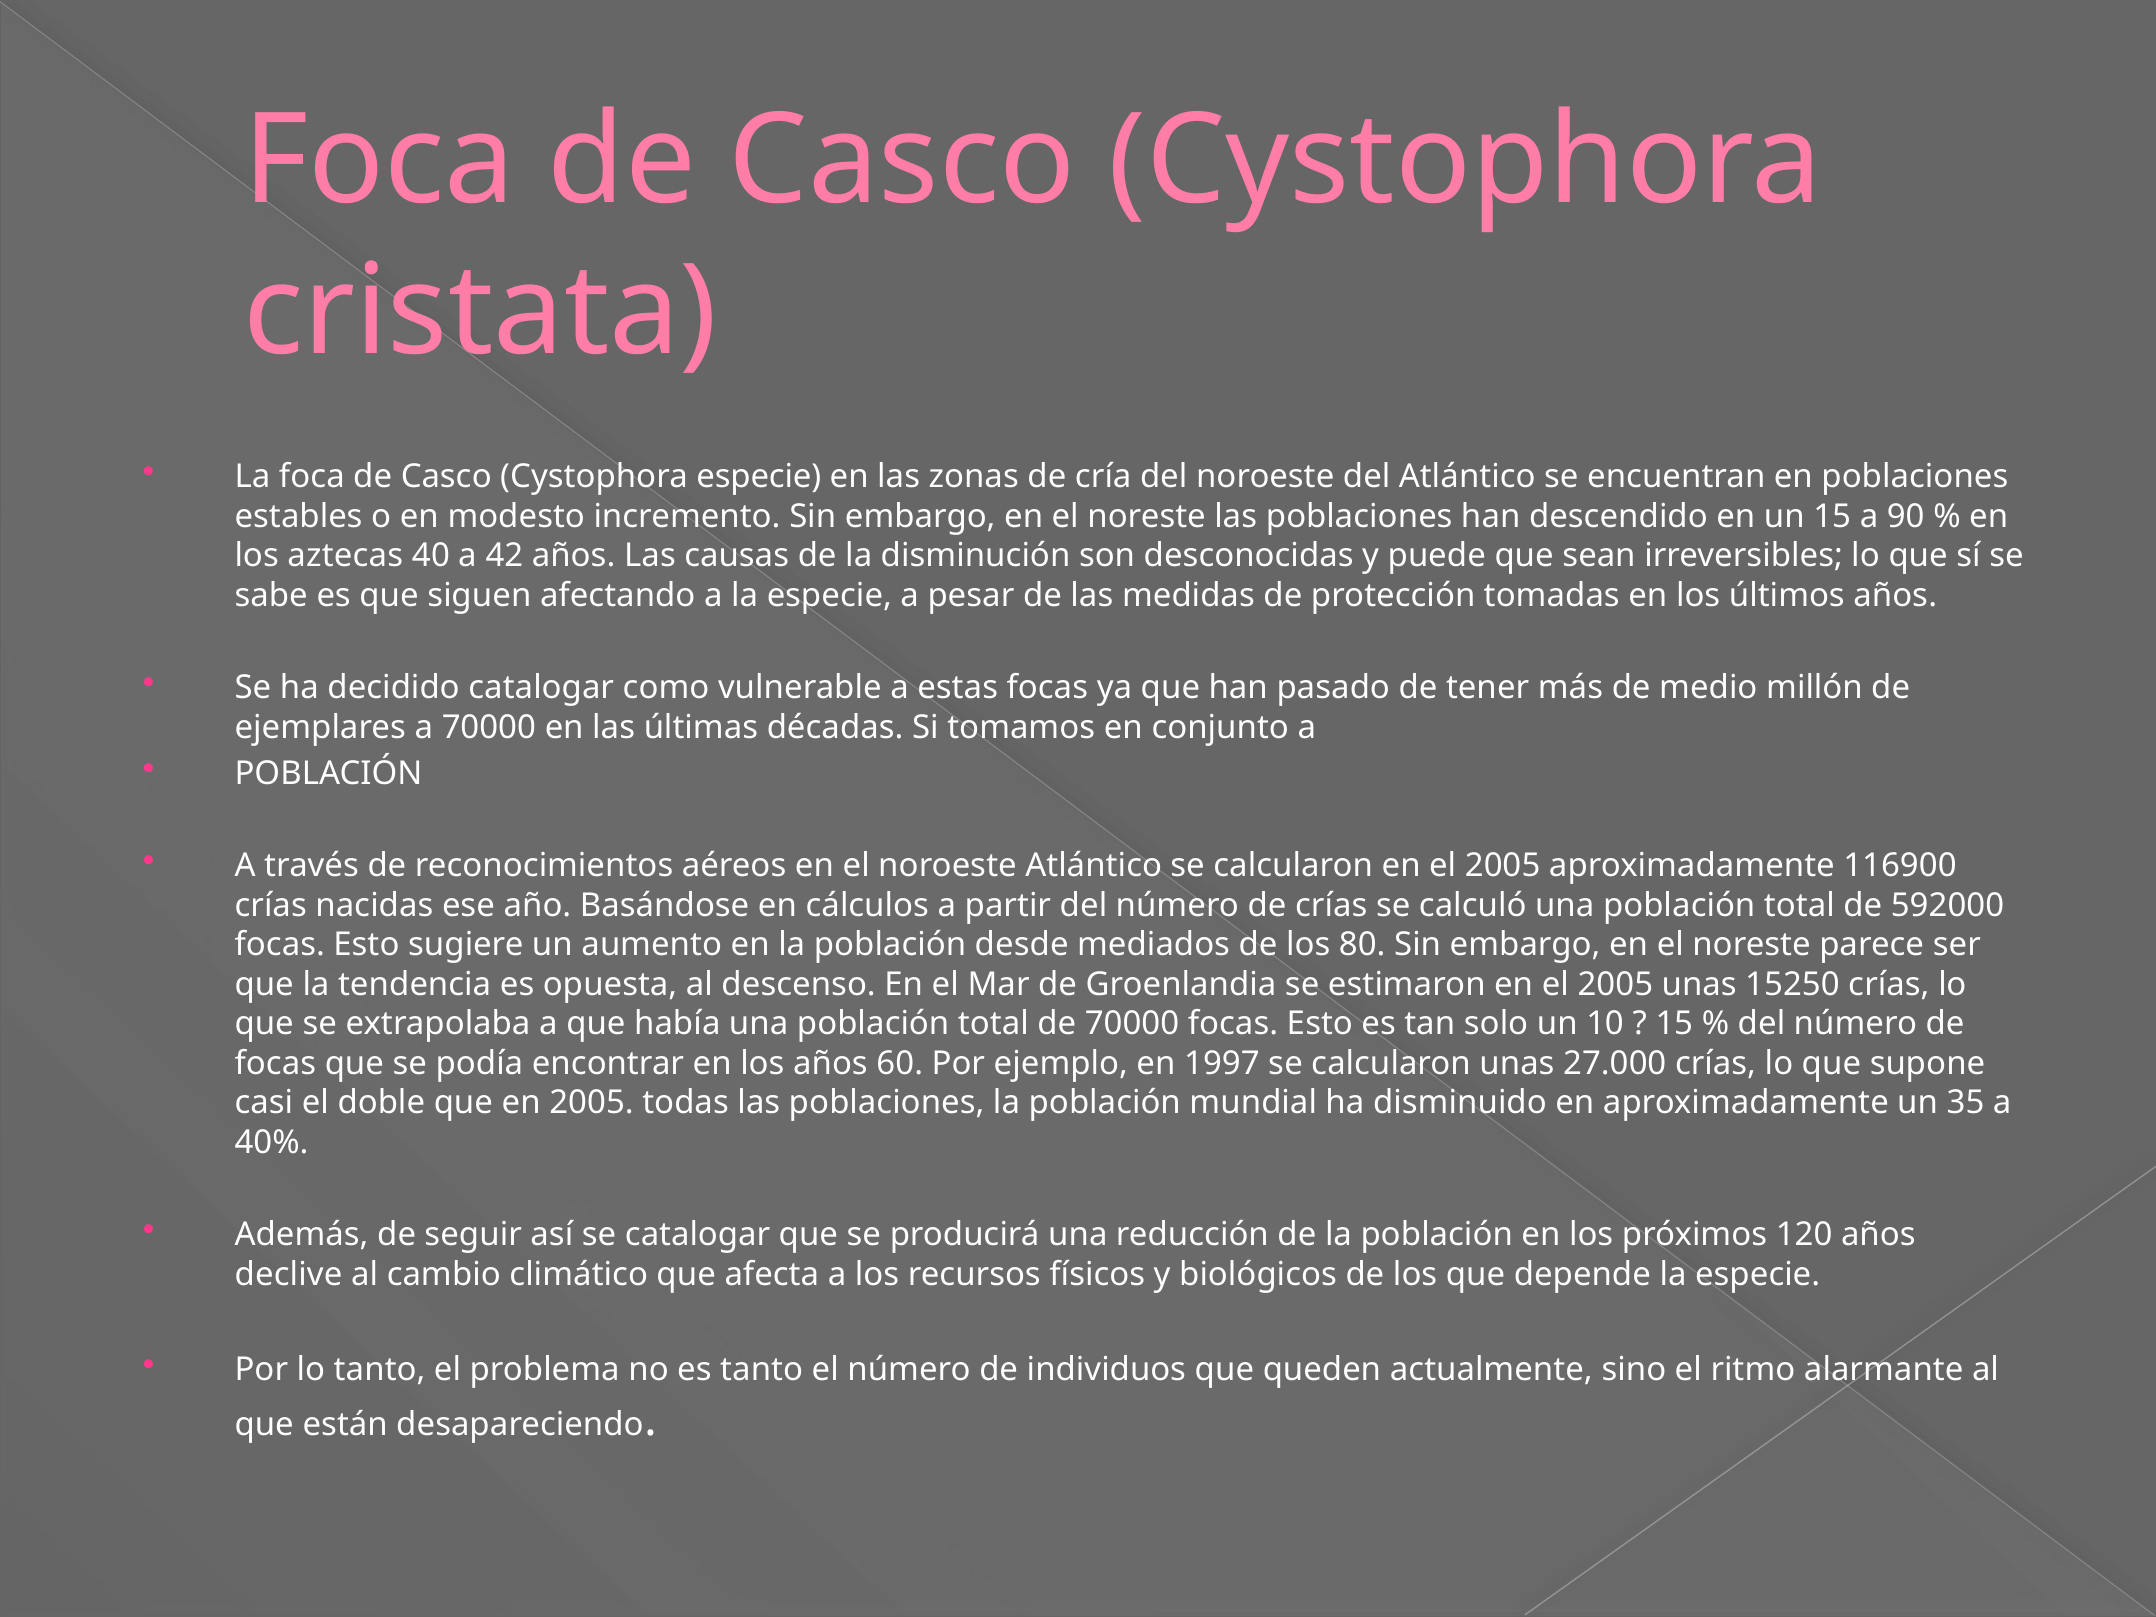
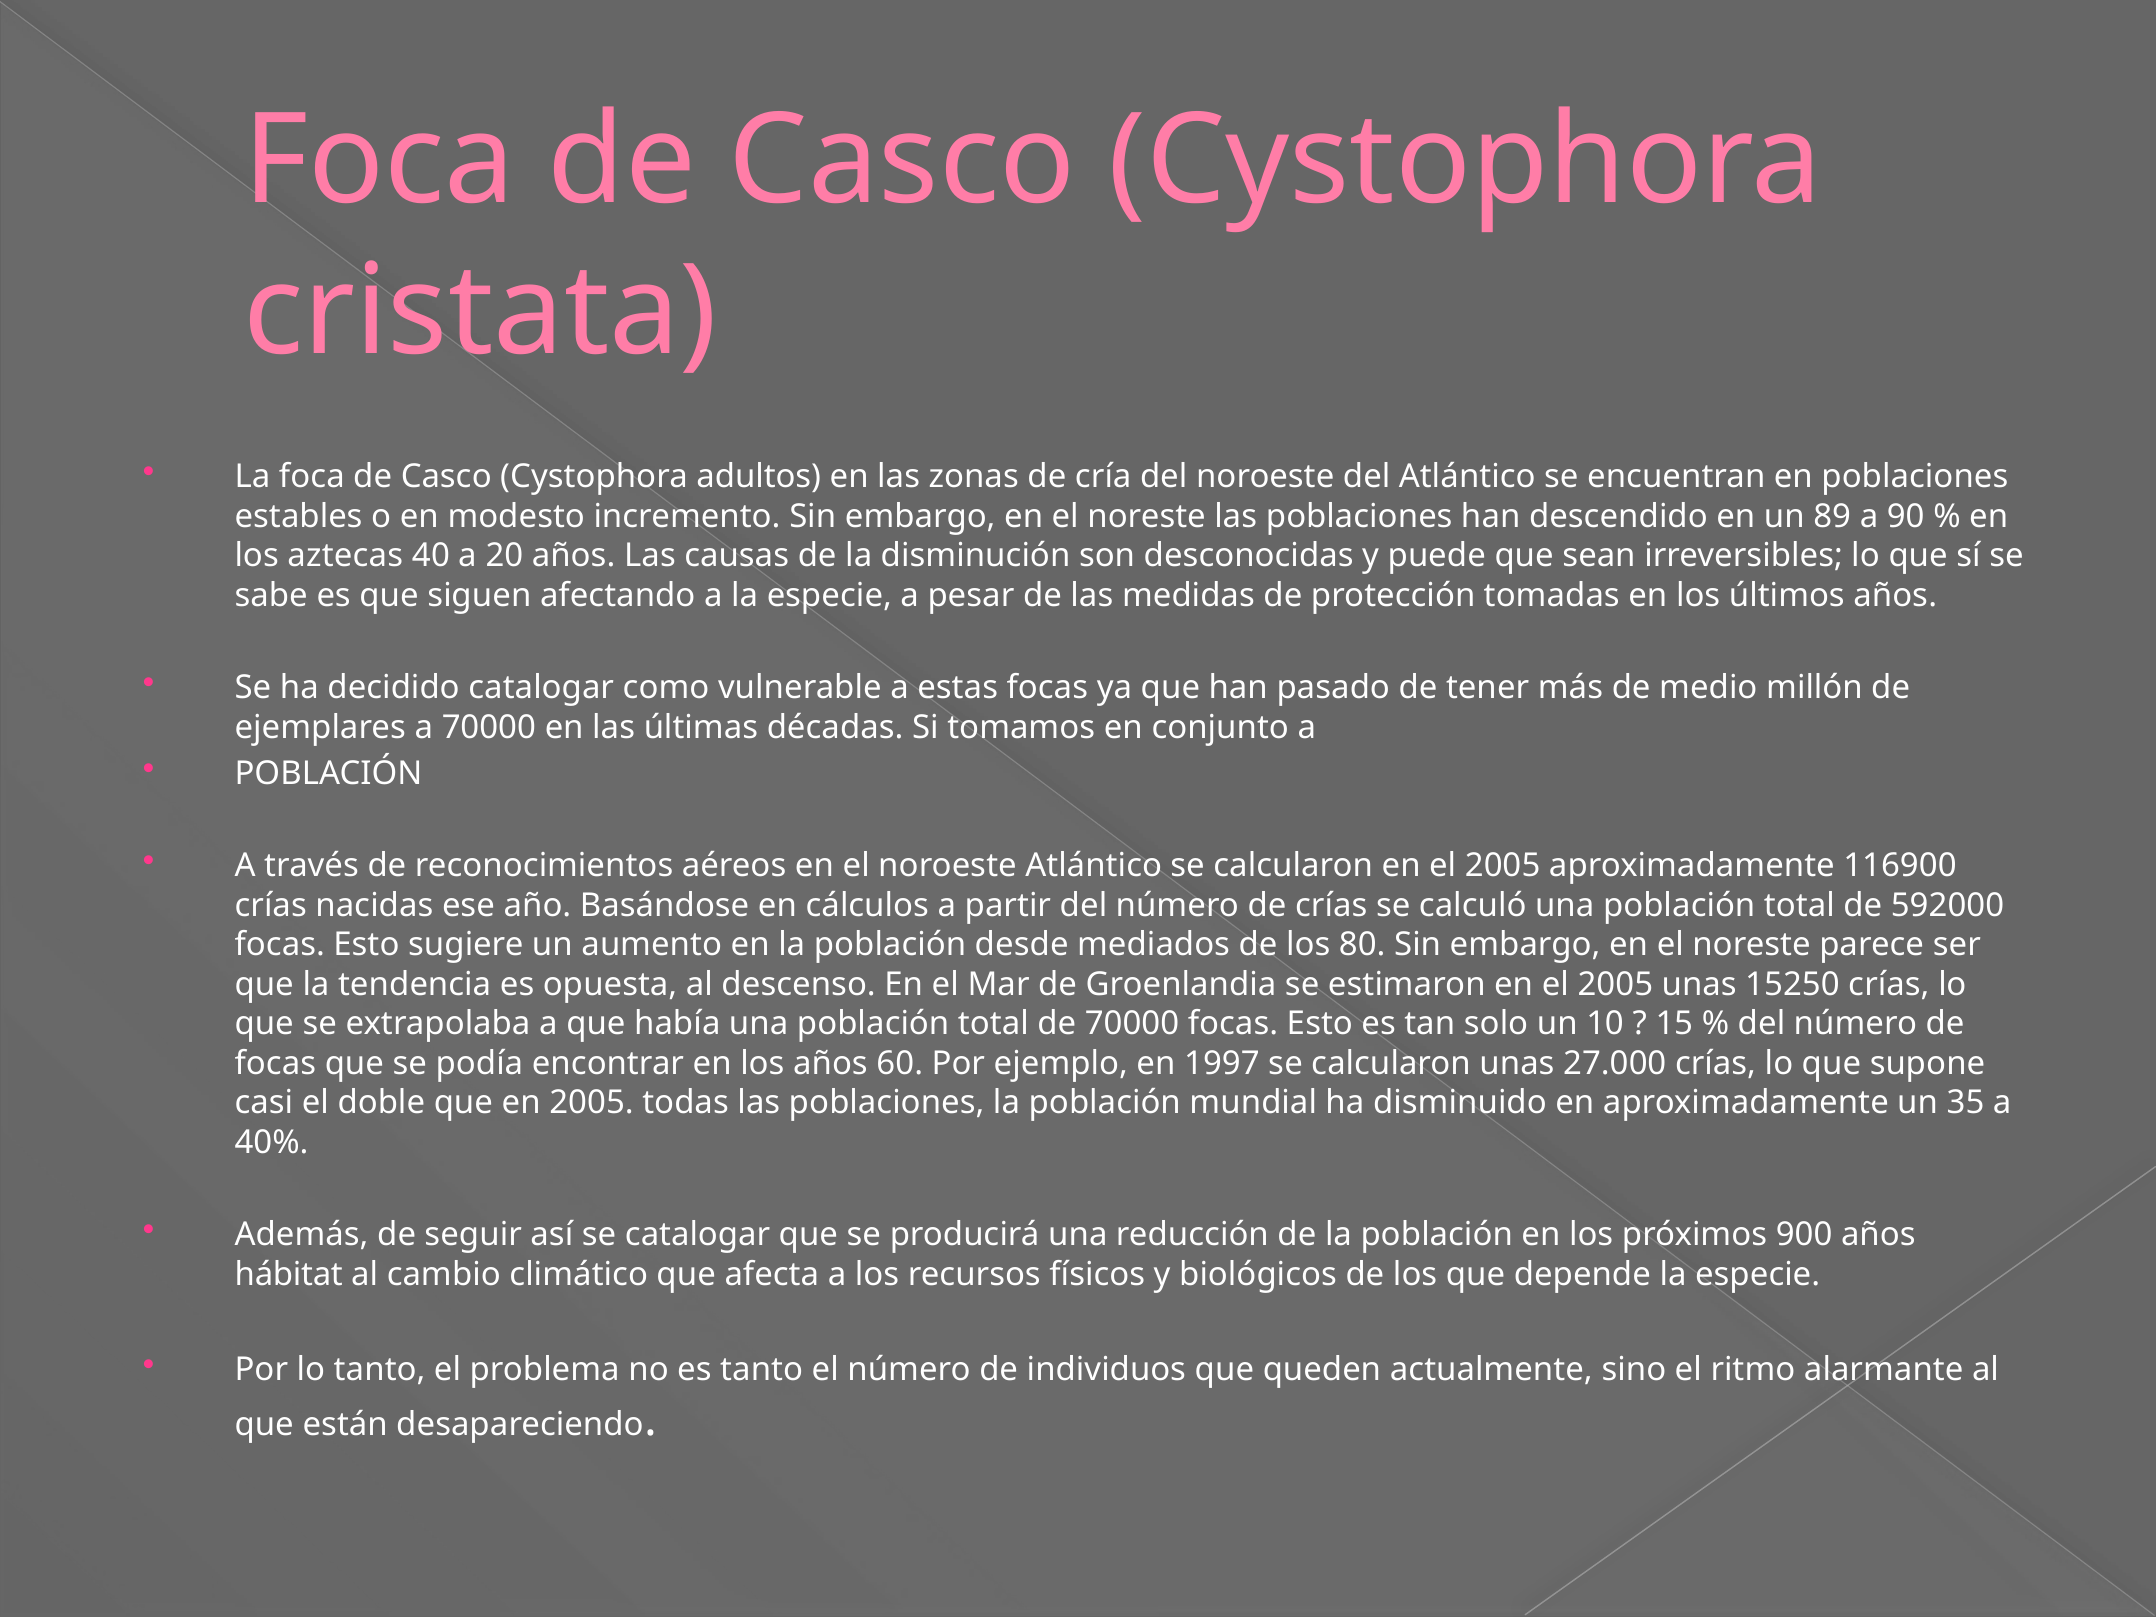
Cystophora especie: especie -> adultos
un 15: 15 -> 89
42: 42 -> 20
120: 120 -> 900
declive: declive -> hábitat
